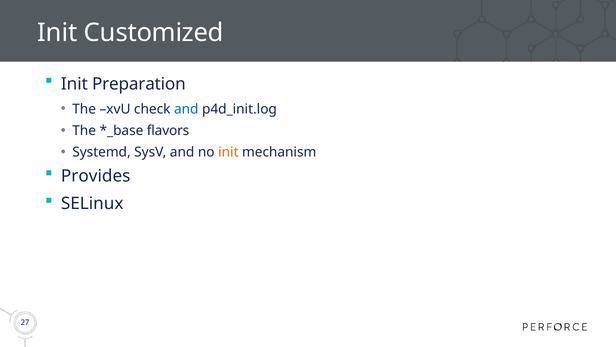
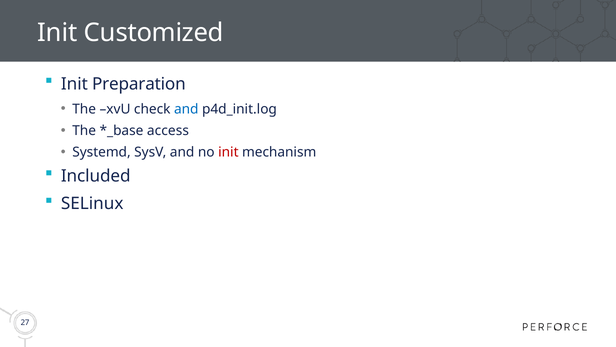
flavors: flavors -> access
init at (228, 152) colour: orange -> red
Provides: Provides -> Included
